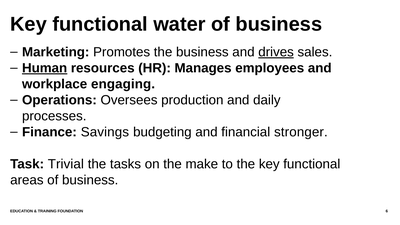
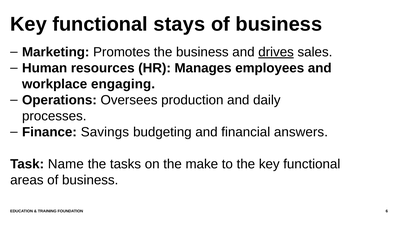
water: water -> stays
Human underline: present -> none
stronger: stronger -> answers
Trivial: Trivial -> Name
